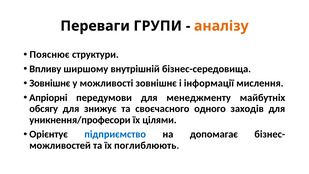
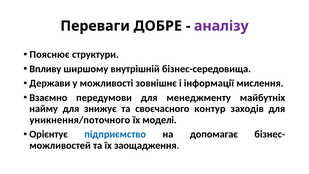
ГРУПИ: ГРУПИ -> ДОБРЕ
аналізу colour: orange -> purple
Зовнішнє at (50, 83): Зовнішнє -> Держави
Апріорні: Апріорні -> Взаємно
обсягу: обсягу -> найму
одного: одного -> контур
уникнення/професори: уникнення/професори -> уникнення/поточного
цілями: цілями -> моделі
поглиблюють: поглиблюють -> заощадження
